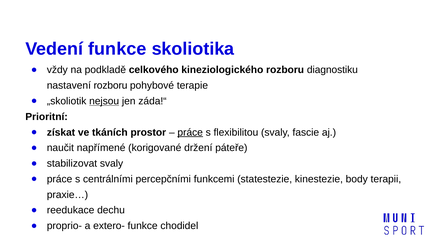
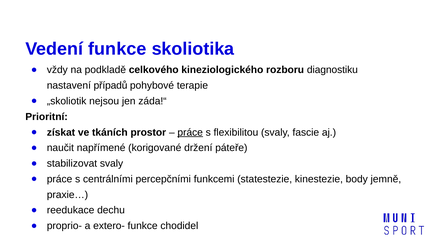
nastavení rozboru: rozboru -> případů
nejsou underline: present -> none
terapii: terapii -> jemně
